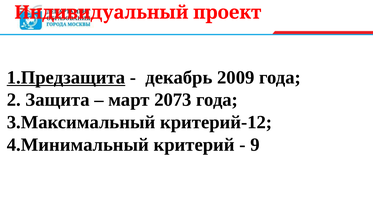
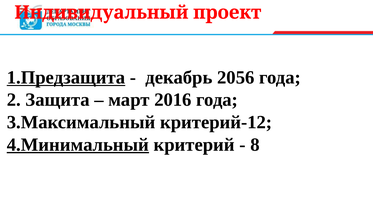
2009: 2009 -> 2056
2073: 2073 -> 2016
4.Минимальный underline: none -> present
9: 9 -> 8
